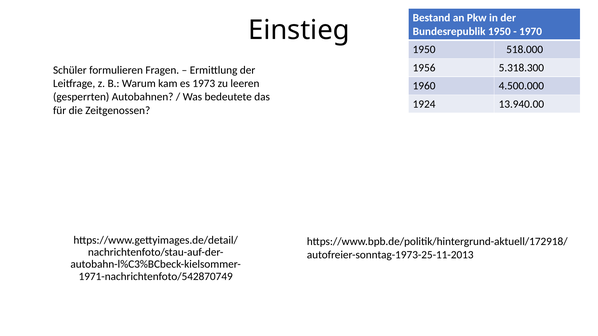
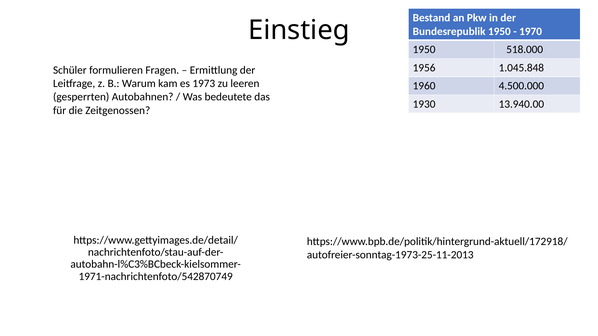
5.318.300: 5.318.300 -> 1.045.848
1924: 1924 -> 1930
